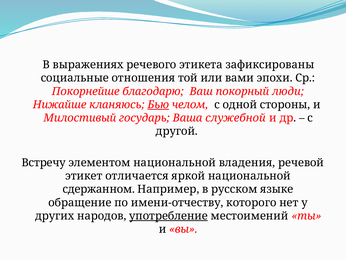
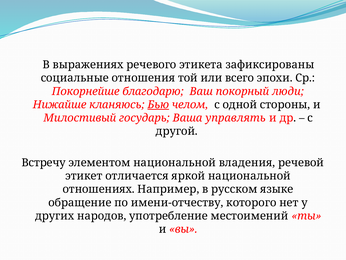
вами: вами -> всего
служебной: служебной -> управлять
сдержанном: сдержанном -> отношениях
употребление underline: present -> none
